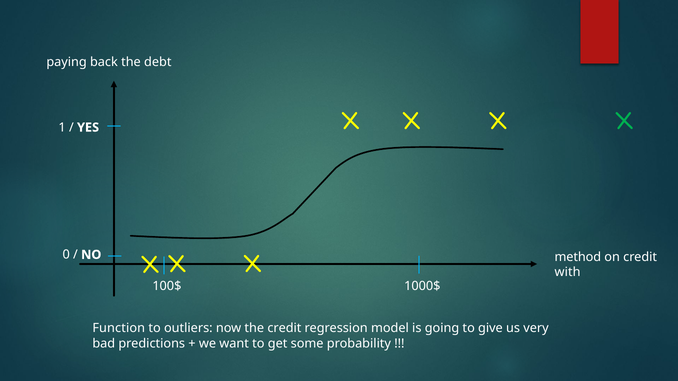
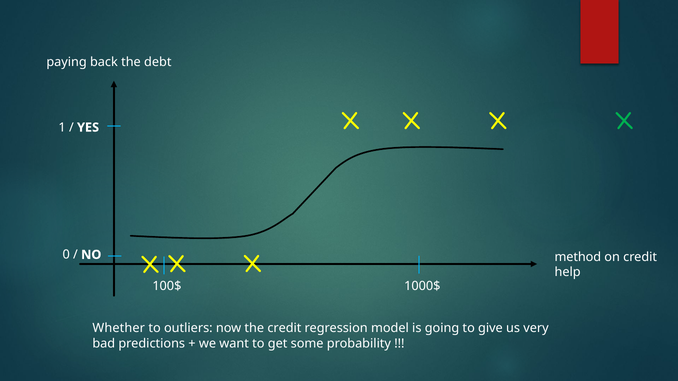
with: with -> help
Function: Function -> Whether
